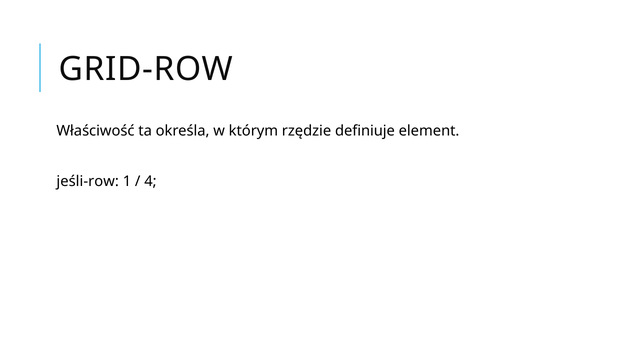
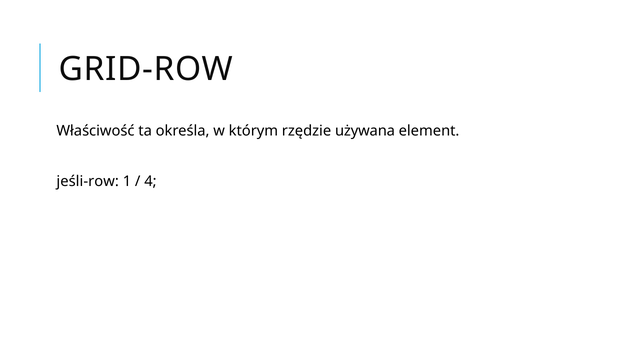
definiuje: definiuje -> używana
